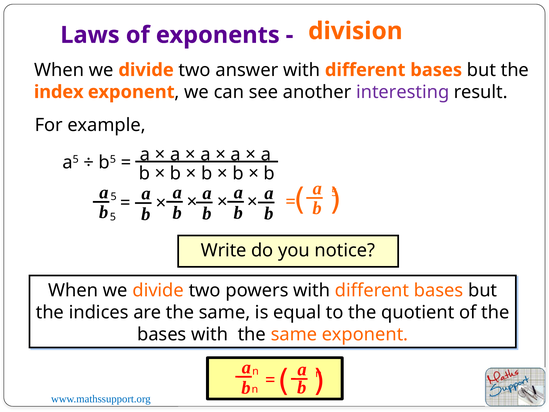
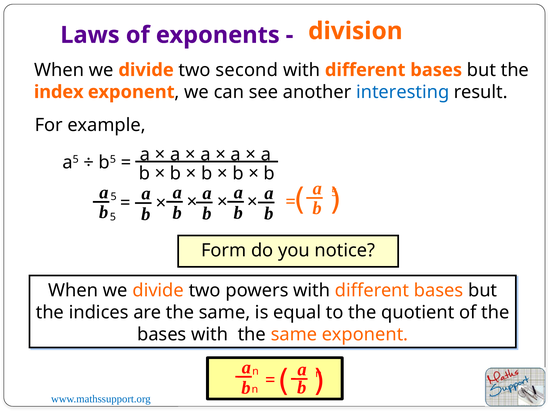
answer: answer -> second
interesting colour: purple -> blue
Write: Write -> Form
